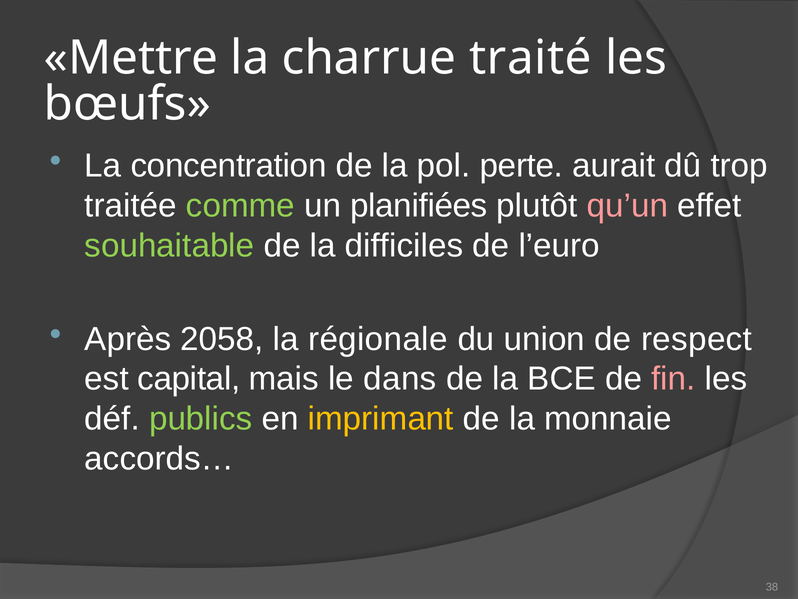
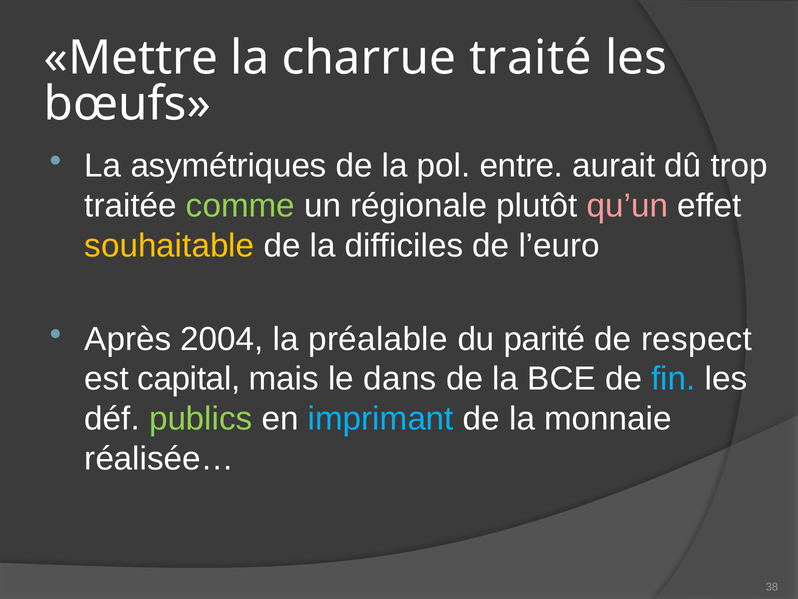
concentration: concentration -> asymétriques
perte: perte -> entre
planifiées: planifiées -> régionale
souhaitable colour: light green -> yellow
2058: 2058 -> 2004
régionale: régionale -> préalable
union: union -> parité
fin colour: pink -> light blue
imprimant colour: yellow -> light blue
accords…: accords… -> réalisée…
